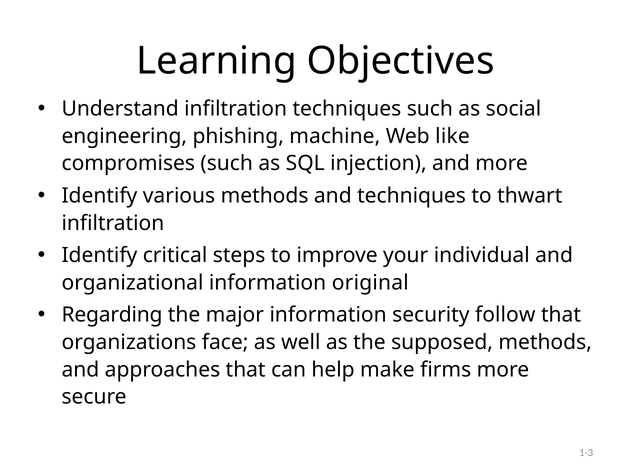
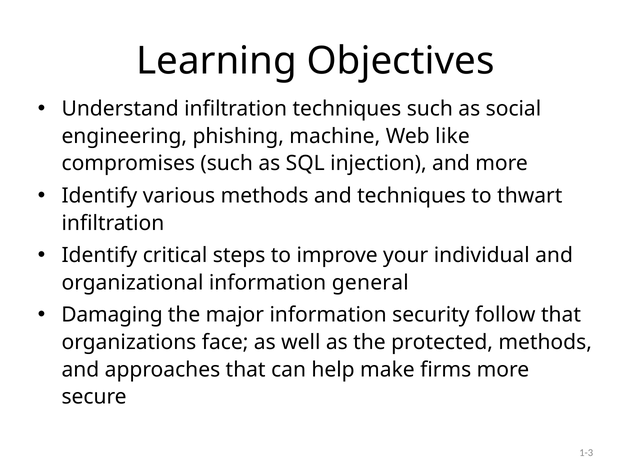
original: original -> general
Regarding: Regarding -> Damaging
supposed: supposed -> protected
